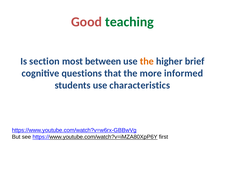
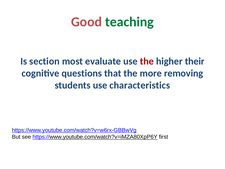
between: between -> evaluate
the at (147, 61) colour: orange -> red
brief: brief -> their
informed: informed -> removing
